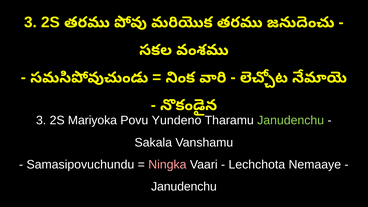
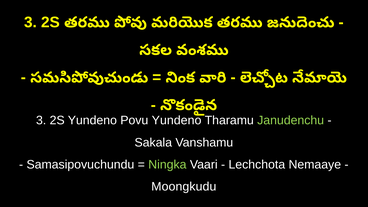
2S Mariyoka: Mariyoka -> Yundeno
Ningka colour: pink -> light green
Janudenchu at (184, 187): Janudenchu -> Moongkudu
